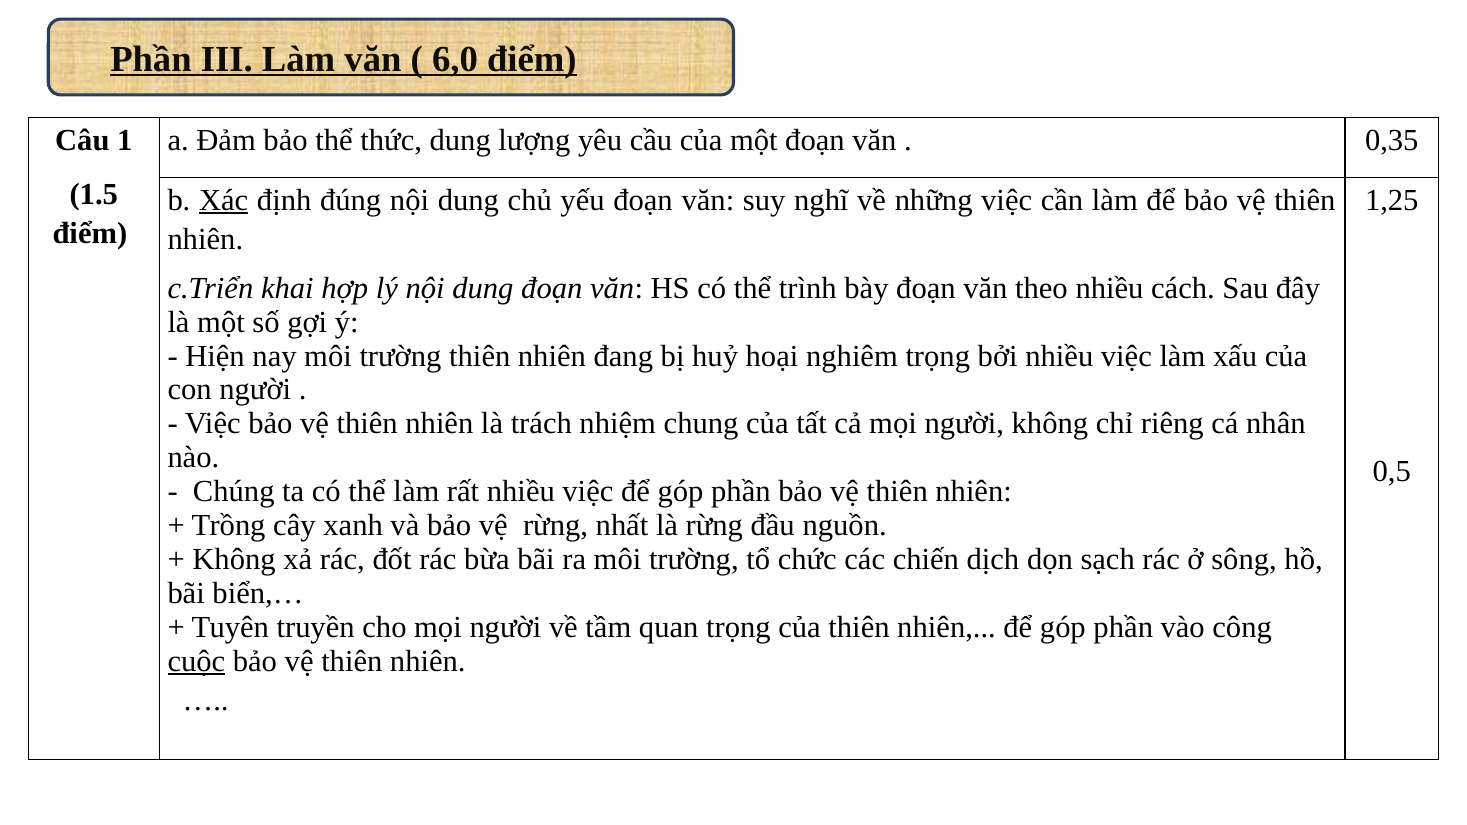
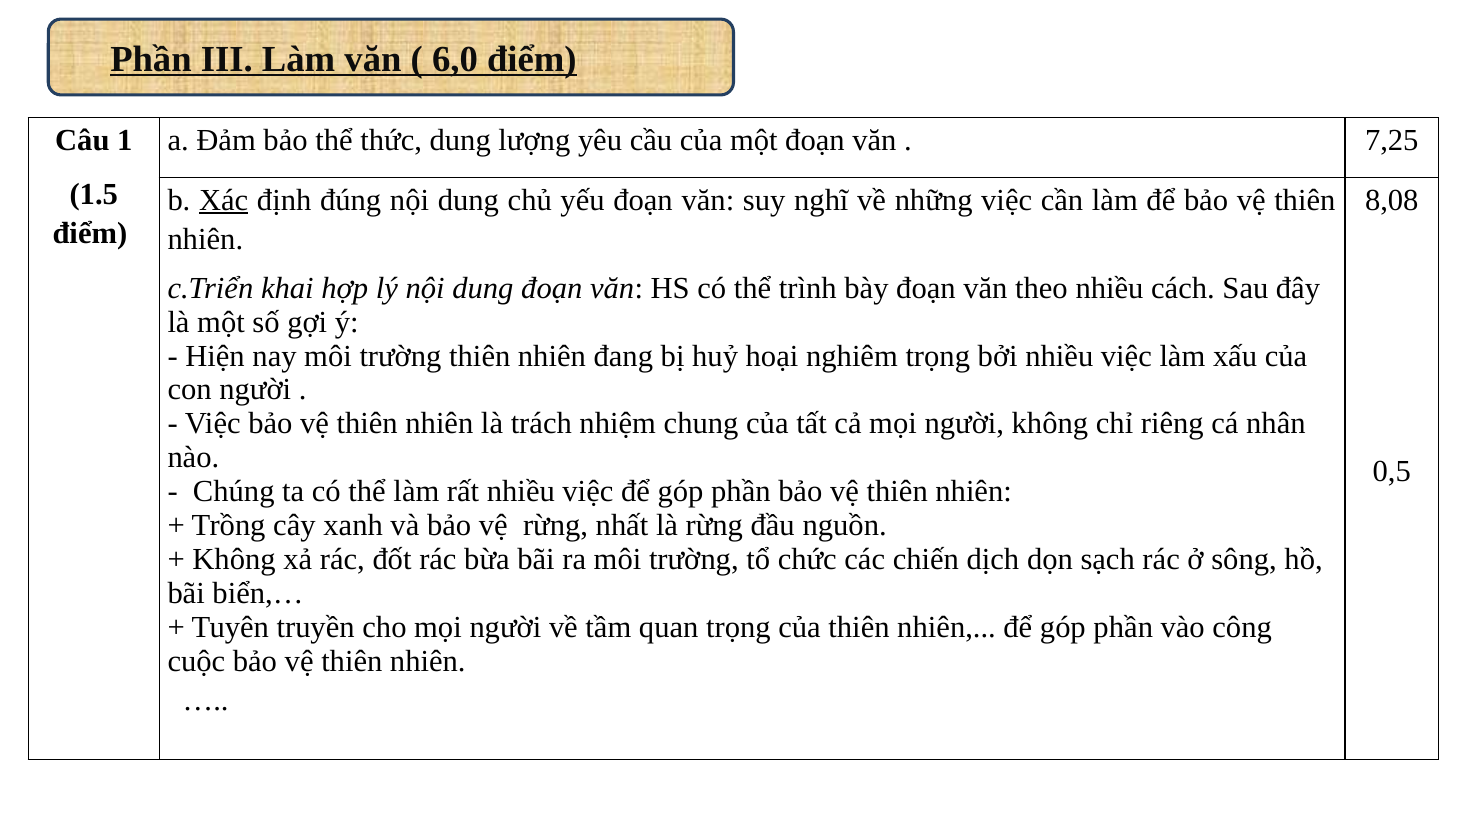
0,35: 0,35 -> 7,25
1,25: 1,25 -> 8,08
cuộc underline: present -> none
